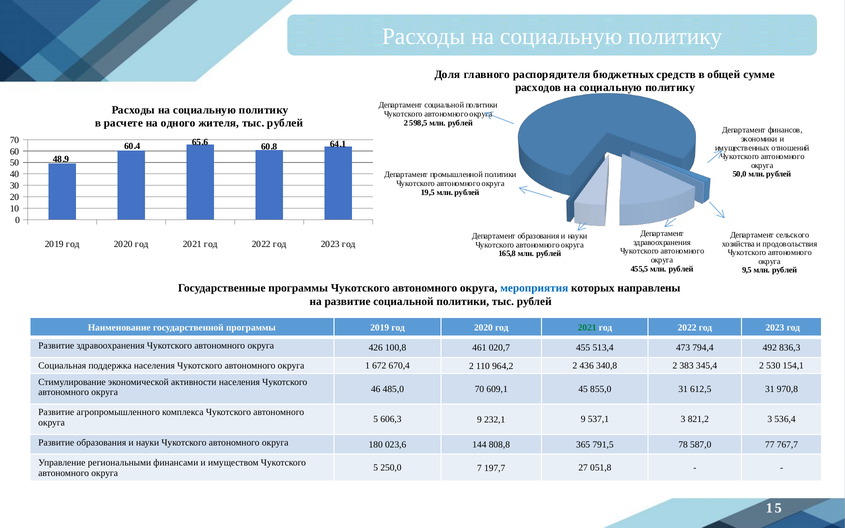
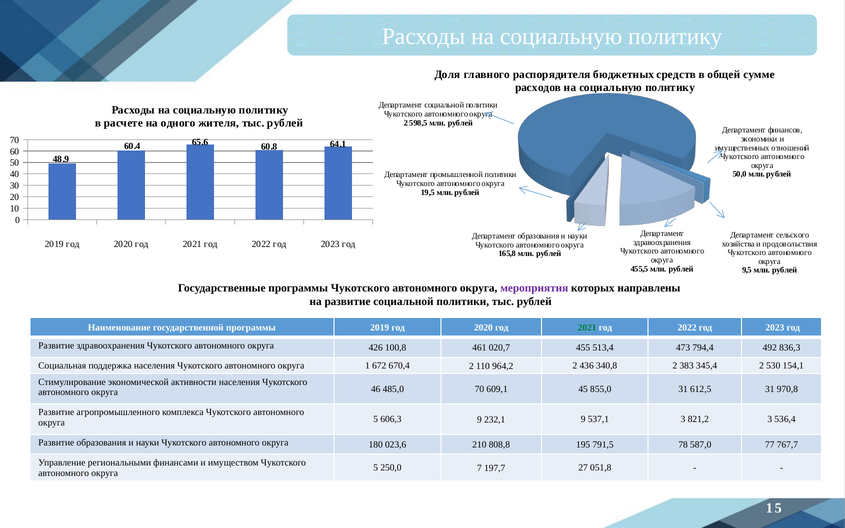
мероприятия colour: blue -> purple
144: 144 -> 210
365: 365 -> 195
